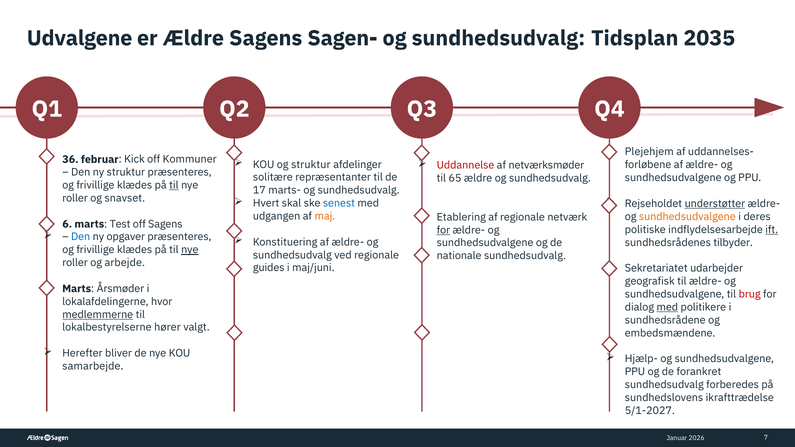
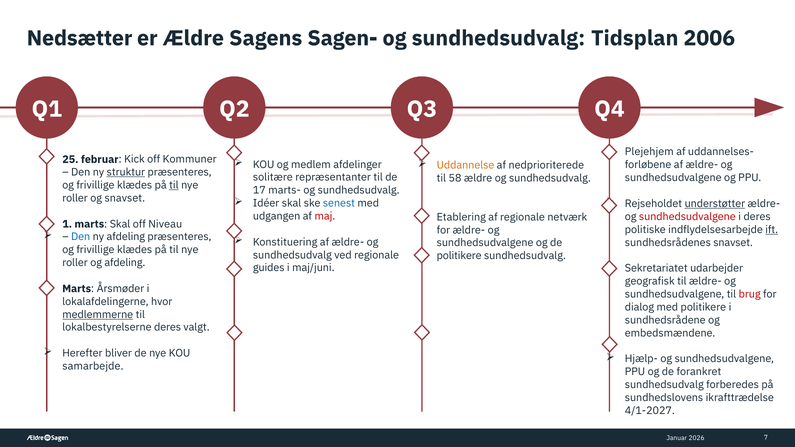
Udvalgene: Udvalgene -> Nedsætter
2035: 2035 -> 2006
36: 36 -> 25
og struktur: struktur -> medlem
Uddannelse colour: red -> orange
netværksmøder: netværksmøder -> nedprioriterede
struktur at (126, 172) underline: none -> present
65: 65 -> 58
Hvert: Hvert -> Idéer
maj colour: orange -> red
sundhedsudvalgene at (687, 217) colour: orange -> red
6: 6 -> 1
marts Test: Test -> Skal
off Sagens: Sagens -> Niveau
for at (443, 230) underline: present -> none
ny opgaver: opgaver -> afdeling
sundhedsrådenes tilbyder: tilbyder -> snavset
nye at (190, 250) underline: present -> none
nationale at (459, 256): nationale -> politikere
og arbejde: arbejde -> afdeling
med at (667, 307) underline: present -> none
lokalbestyrelserne hører: hører -> deres
5/1-2027: 5/1-2027 -> 4/1-2027
